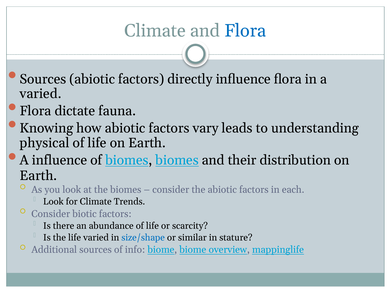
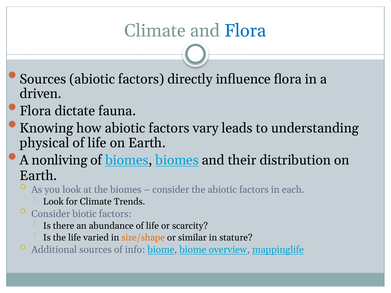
varied at (41, 94): varied -> driven
A influence: influence -> nonliving
size/shape colour: blue -> orange
